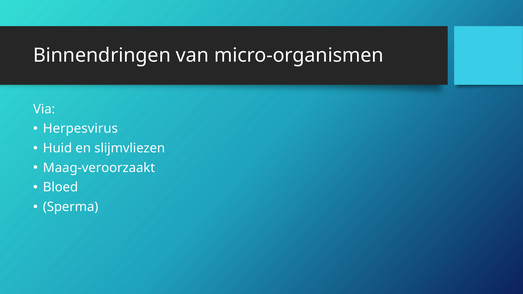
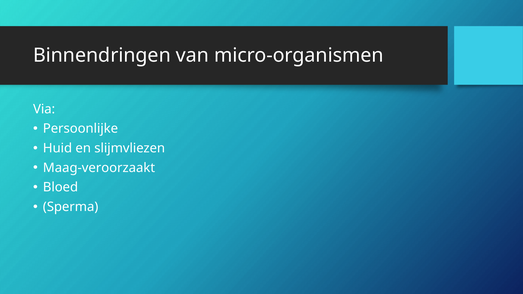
Herpesvirus: Herpesvirus -> Persoonlijke
